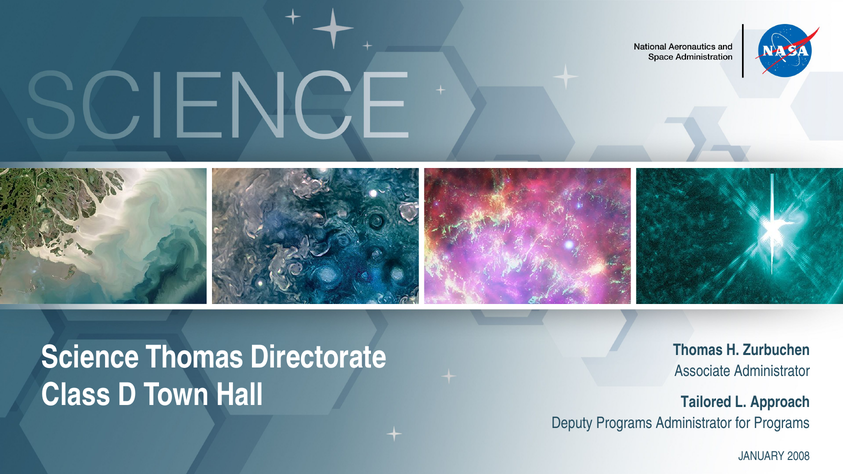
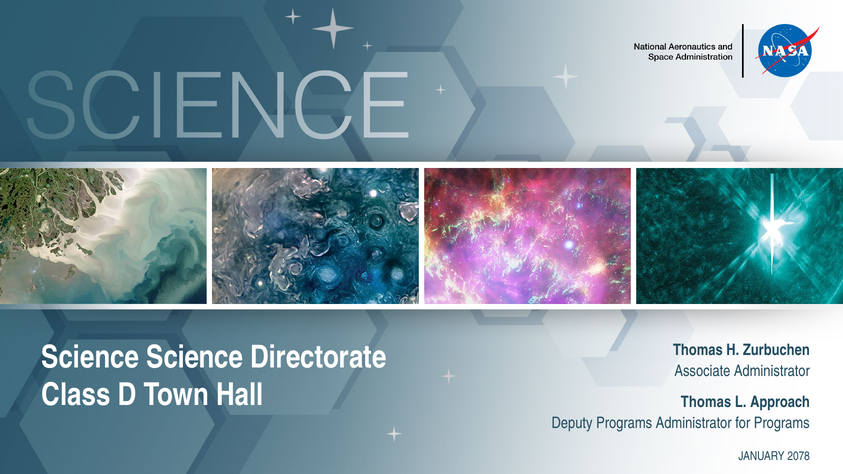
Science Thomas: Thomas -> Science
Tailored at (706, 402): Tailored -> Thomas
2008: 2008 -> 2078
